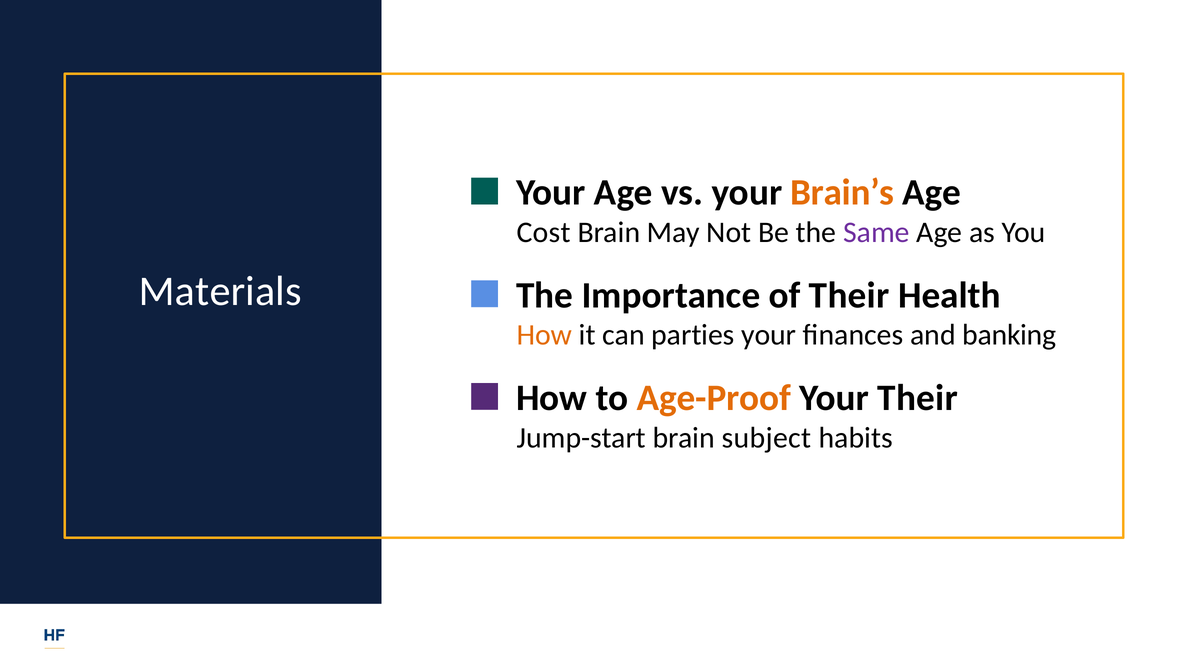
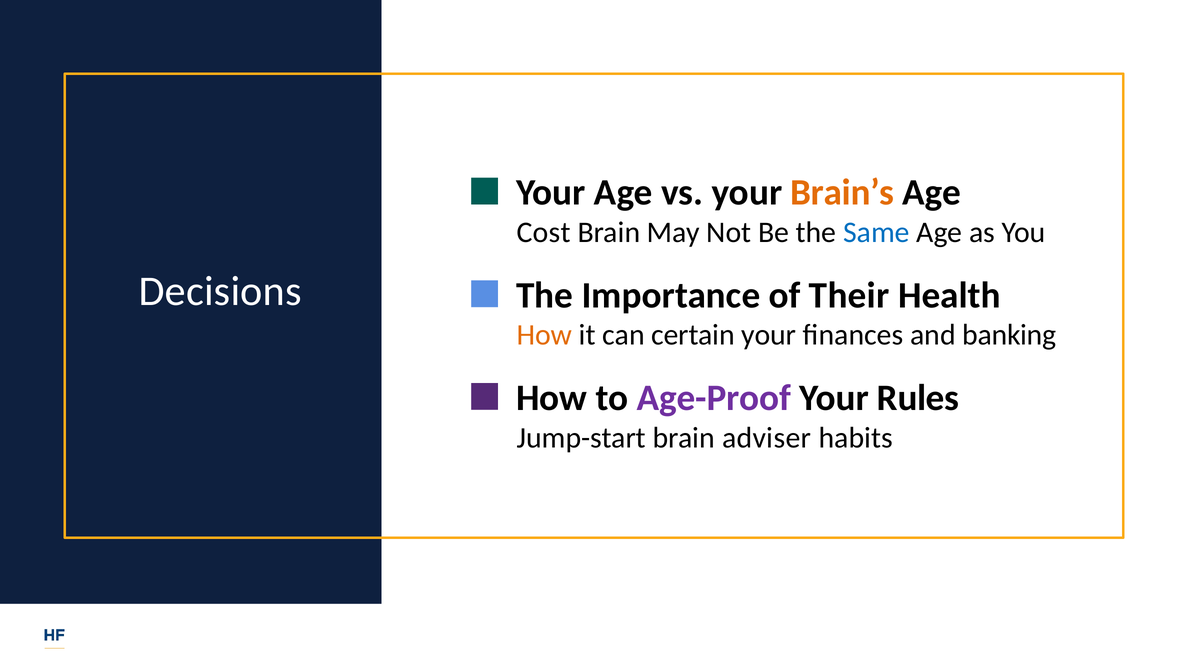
Same colour: purple -> blue
Materials: Materials -> Decisions
parties: parties -> certain
Age-Proof colour: orange -> purple
Your Their: Their -> Rules
subject: subject -> adviser
